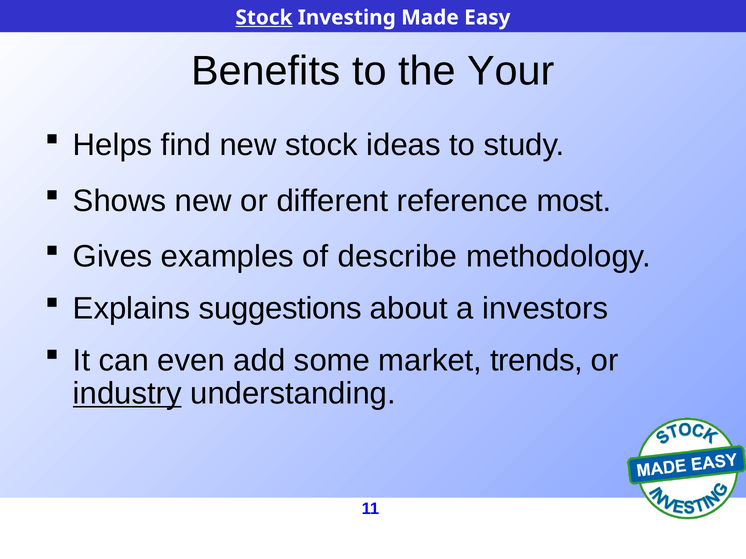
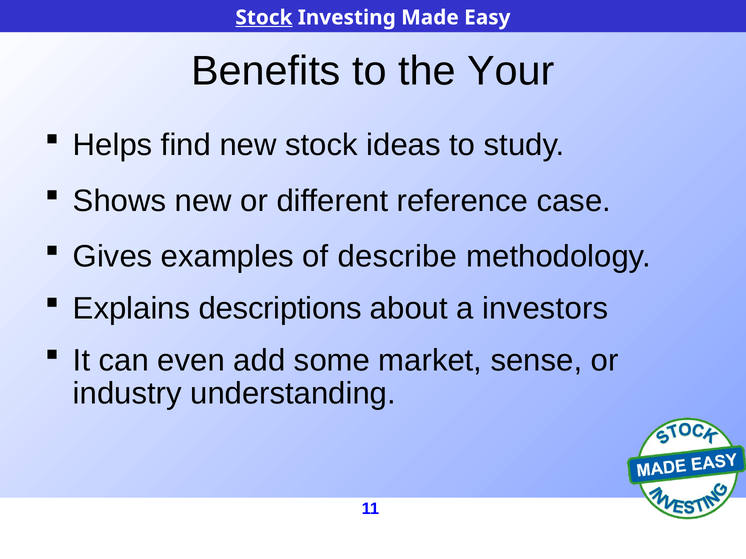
most: most -> case
suggestions: suggestions -> descriptions
trends: trends -> sense
industry underline: present -> none
